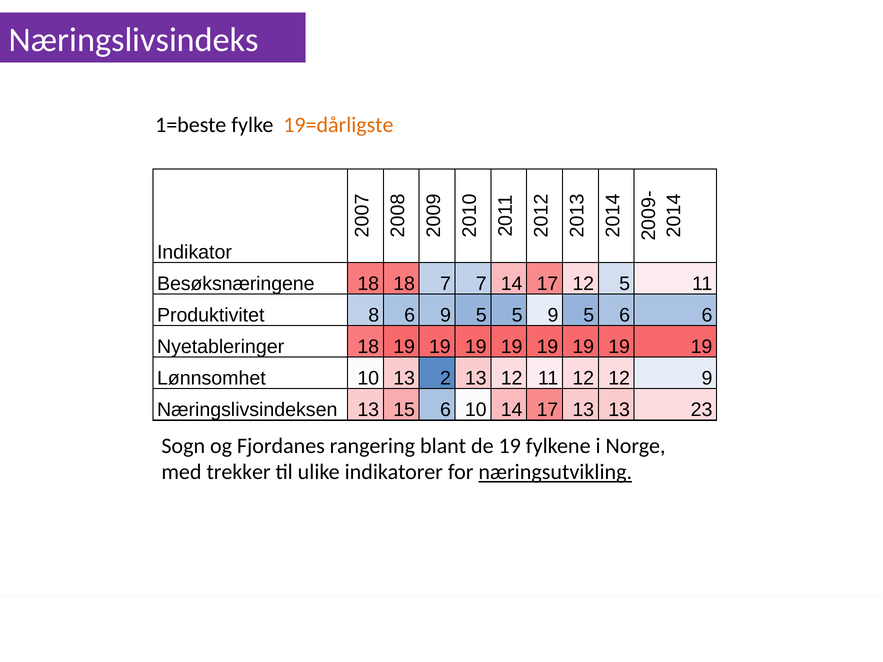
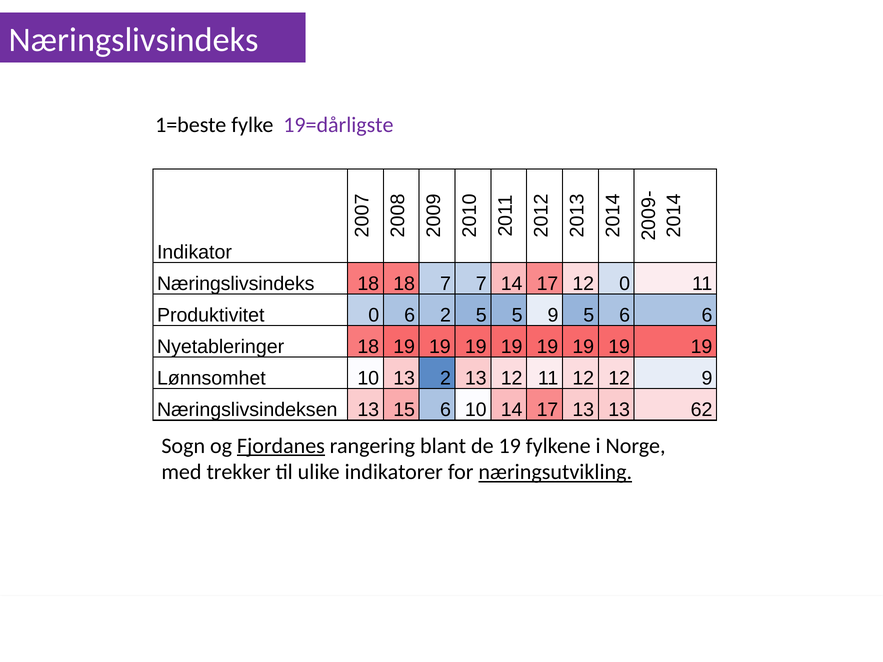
19=dårligste colour: orange -> purple
Besøksnæringene at (236, 284): Besøksnæringene -> Næringslivsindeks
12 5: 5 -> 0
Produktivitet 8: 8 -> 0
6 9: 9 -> 2
23: 23 -> 62
Fjordanes underline: none -> present
